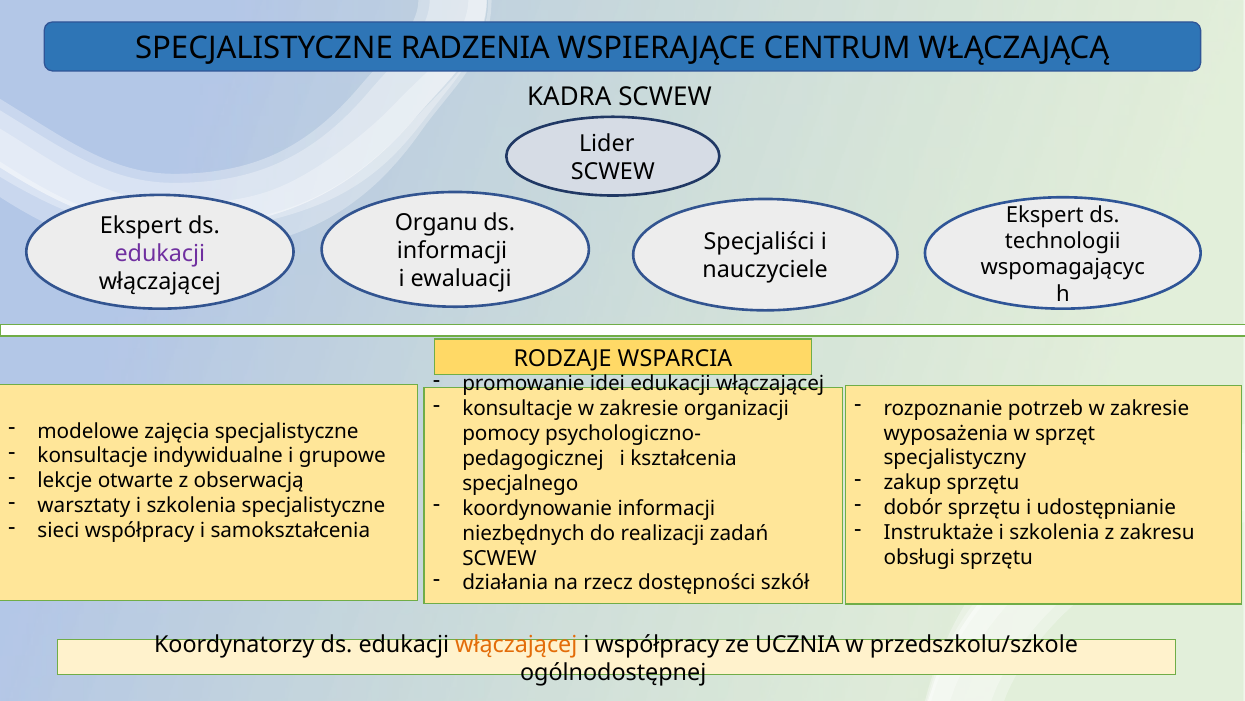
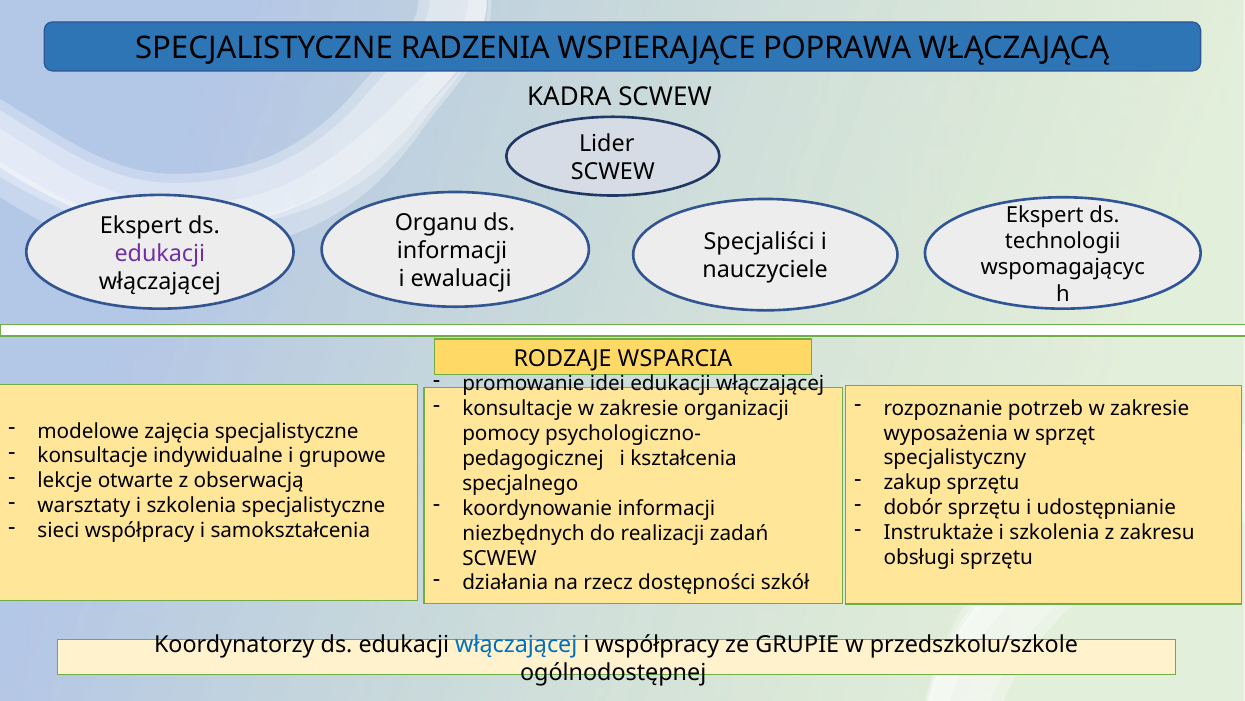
CENTRUM: CENTRUM -> POPRAWA
włączającej at (516, 644) colour: orange -> blue
UCZNIA: UCZNIA -> GRUPIE
